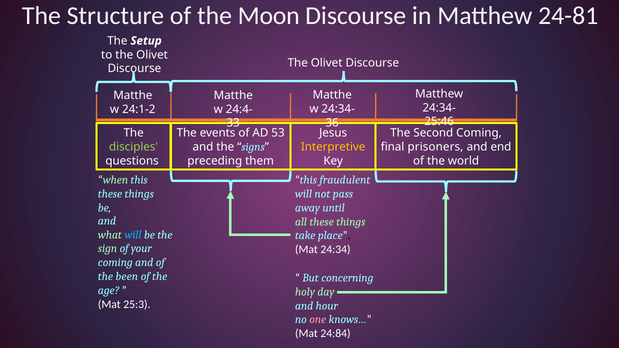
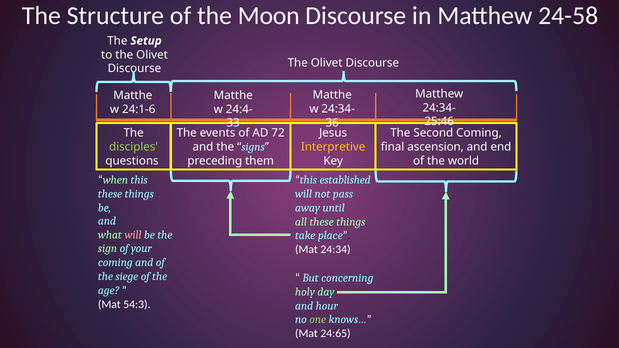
24-81: 24-81 -> 24-58
24:1-2: 24:1-2 -> 24:1-6
53: 53 -> 72
prisoners: prisoners -> ascension
fraudulent: fraudulent -> established
will at (133, 235) colour: light blue -> pink
been: been -> siege
25:3: 25:3 -> 54:3
one colour: pink -> light green
24:84: 24:84 -> 24:65
